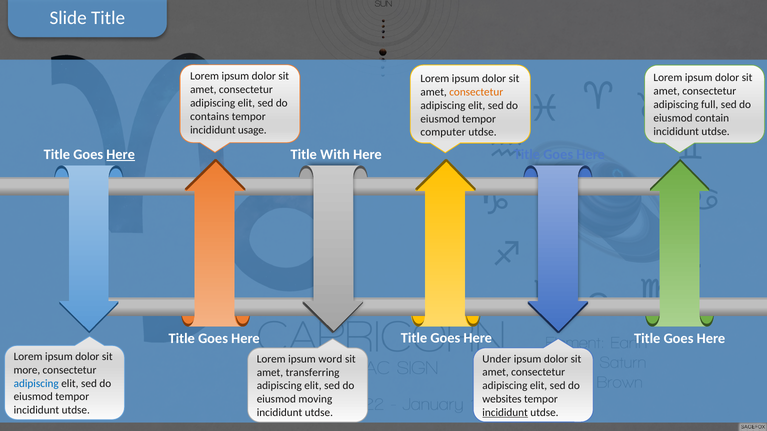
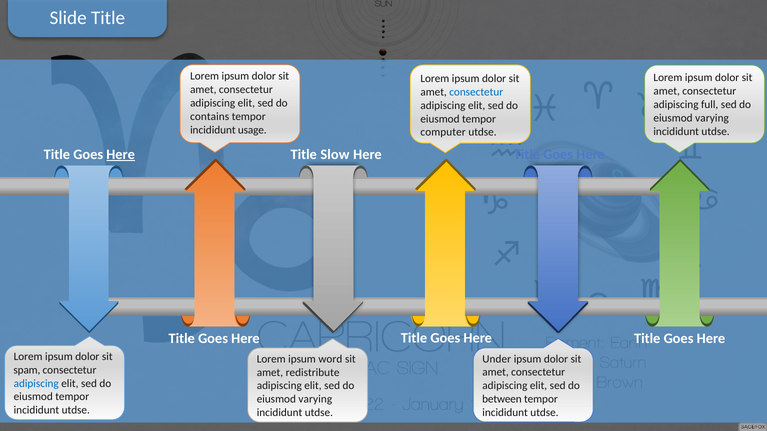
consectetur at (476, 92) colour: orange -> blue
contain at (712, 118): contain -> varying
With: With -> Slow
more: more -> spam
transferring: transferring -> redistribute
websites: websites -> between
moving at (315, 400): moving -> varying
incididunt at (505, 413) underline: present -> none
